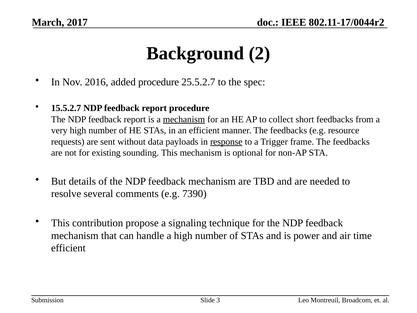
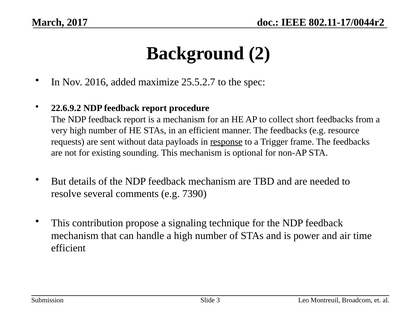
added procedure: procedure -> maximize
15.5.2.7: 15.5.2.7 -> 22.6.9.2
mechanism at (184, 119) underline: present -> none
